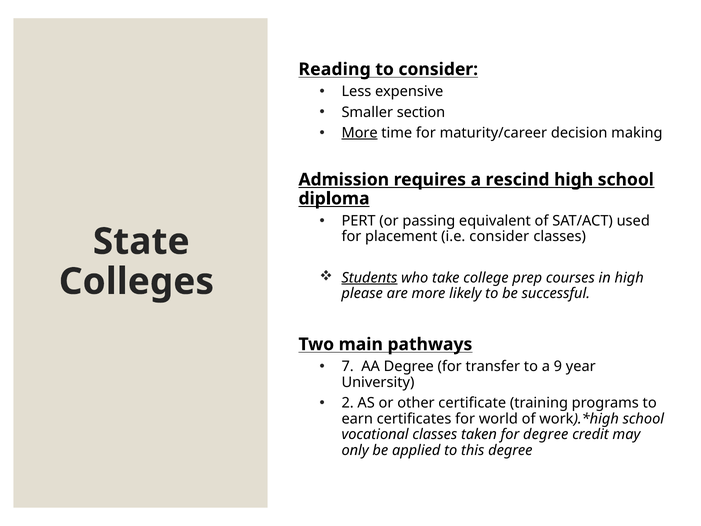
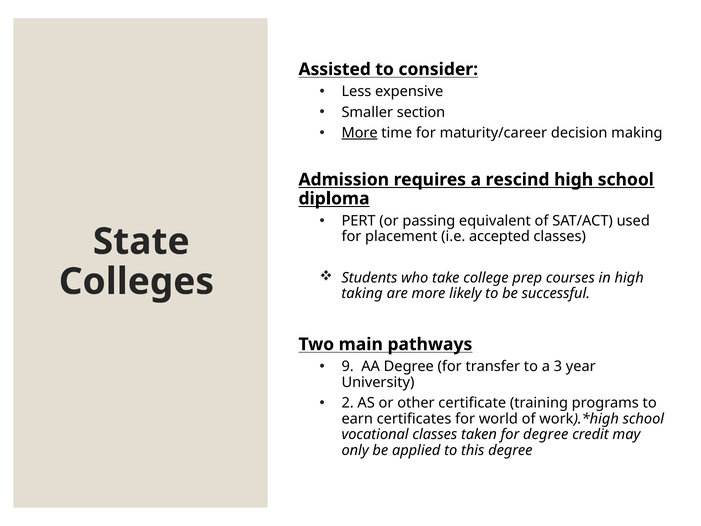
Reading: Reading -> Assisted
i.e consider: consider -> accepted
Students underline: present -> none
please: please -> taking
7: 7 -> 9
9: 9 -> 3
